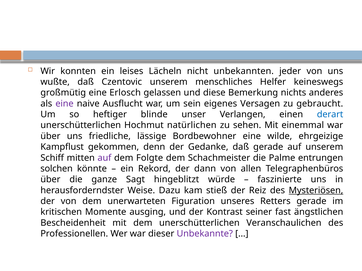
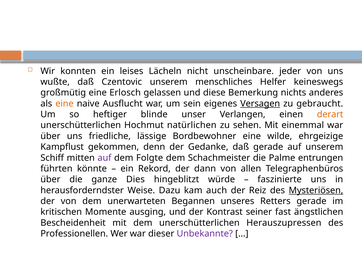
unbekannten: unbekannten -> unscheinbare
eine at (65, 104) colour: purple -> orange
Versagen underline: none -> present
derart colour: blue -> orange
solchen: solchen -> führten
Sagt: Sagt -> Dies
stieß: stieß -> auch
Figuration: Figuration -> Begannen
Veranschaulichen: Veranschaulichen -> Herauszupressen
